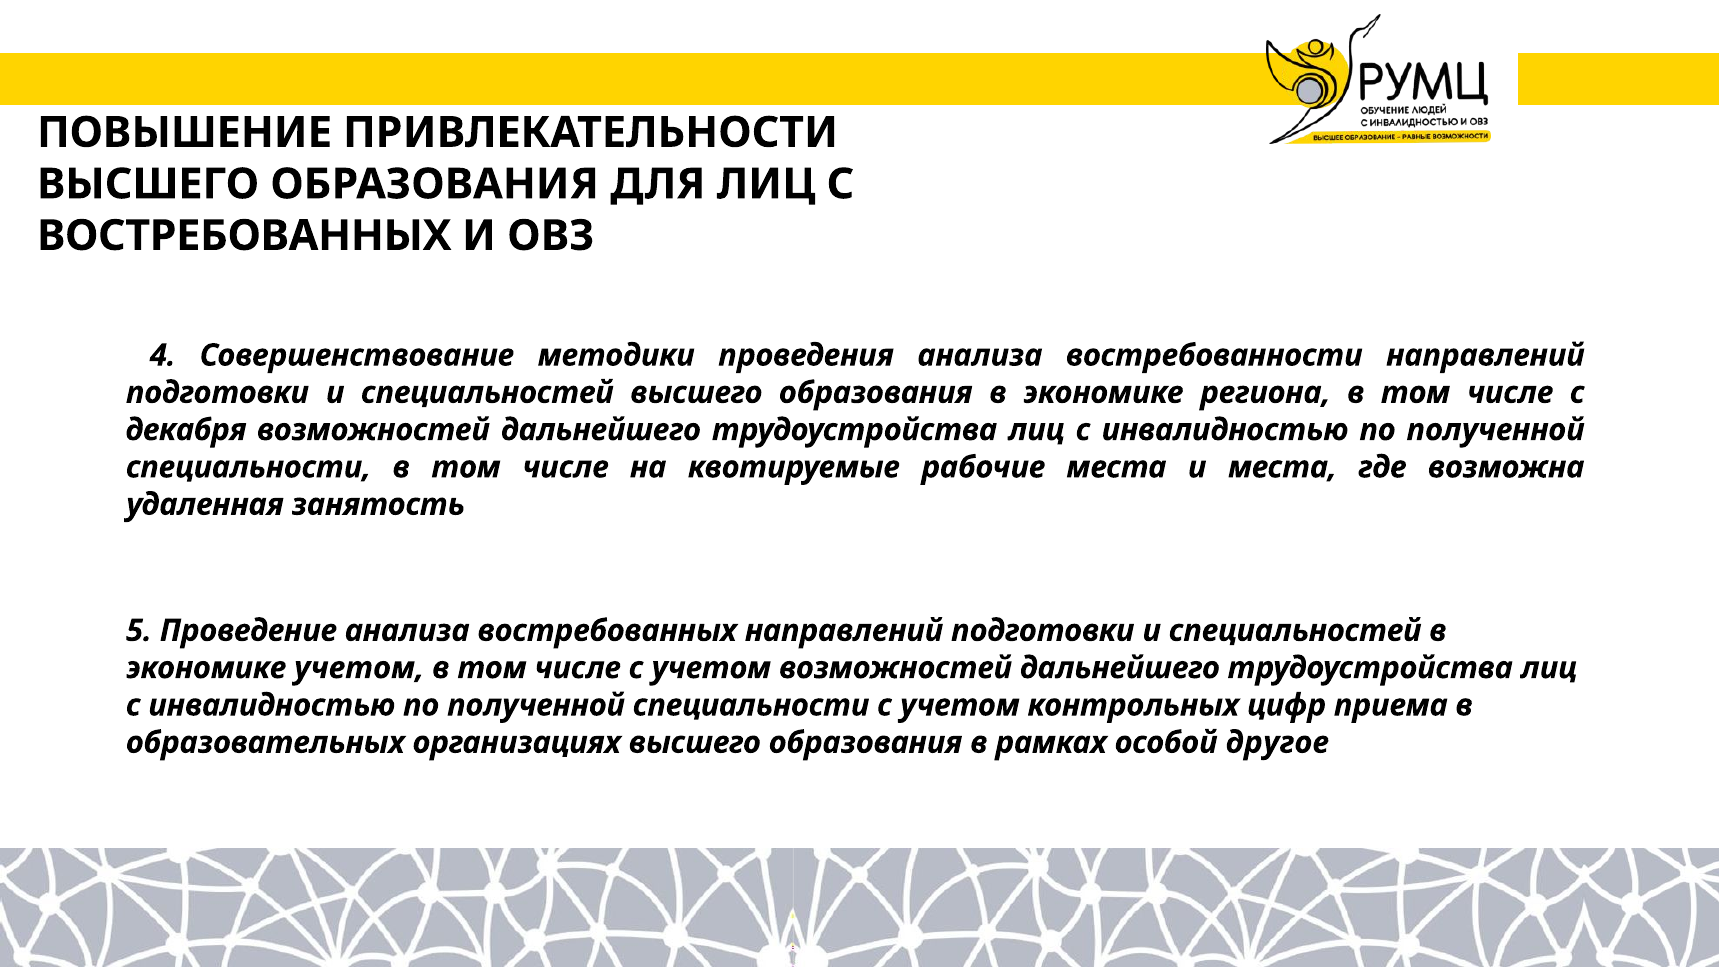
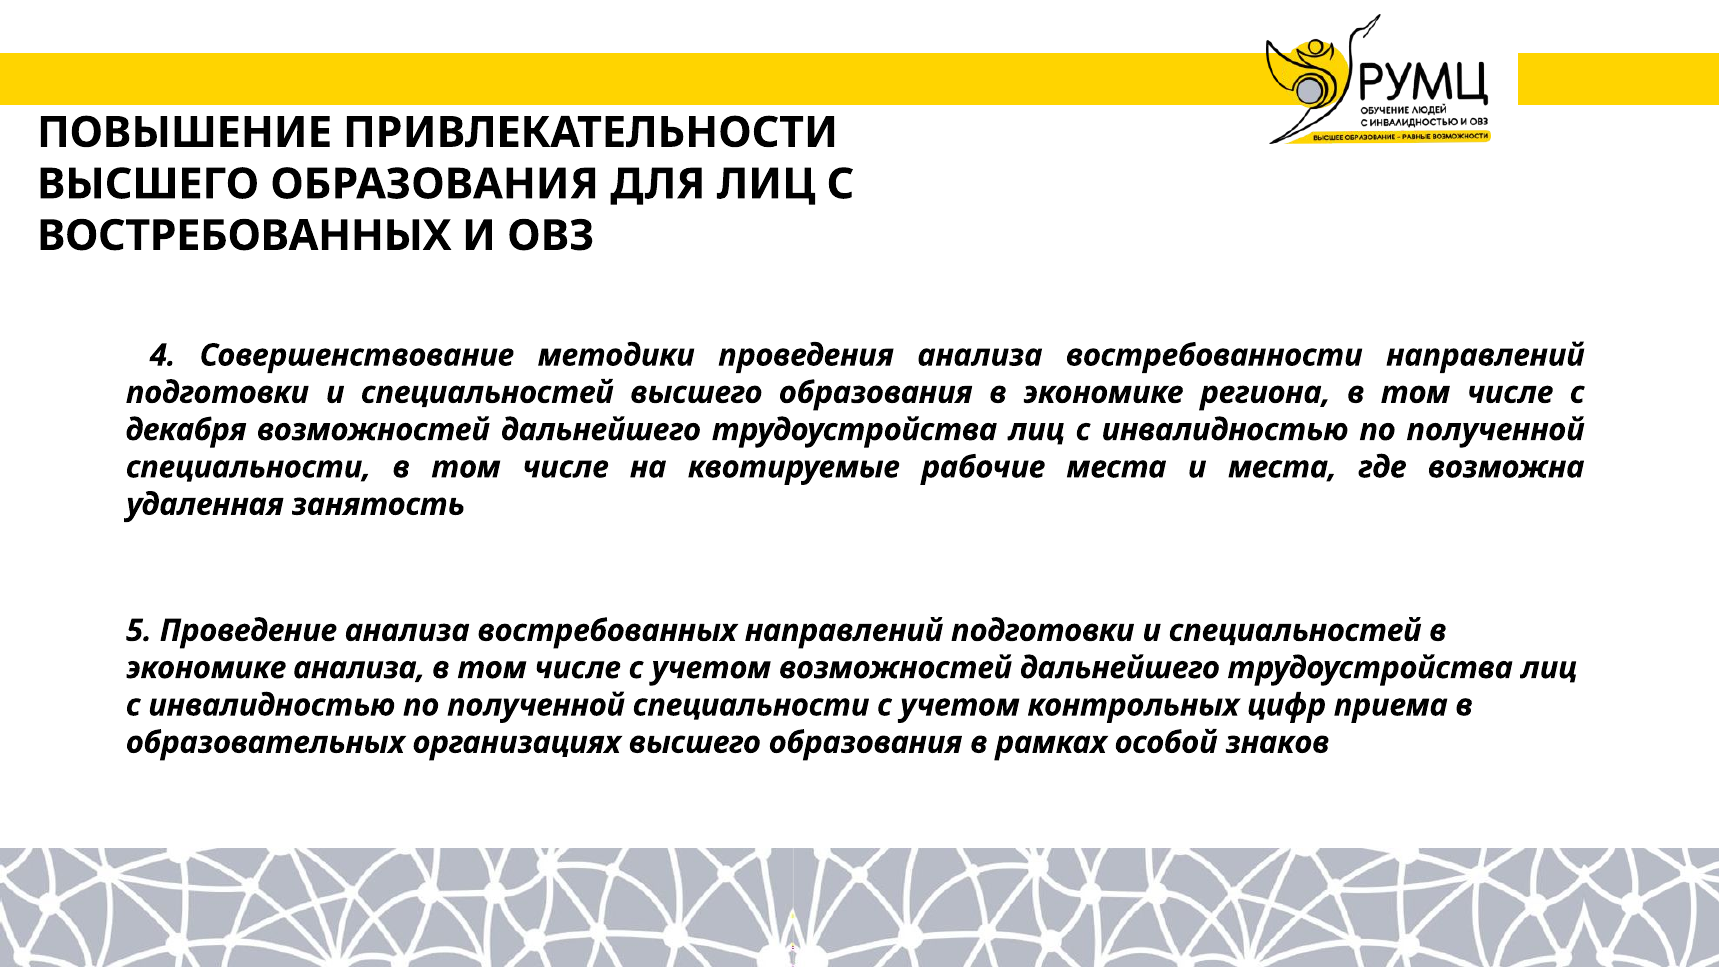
экономике учетом: учетом -> анализа
другое: другое -> знаков
